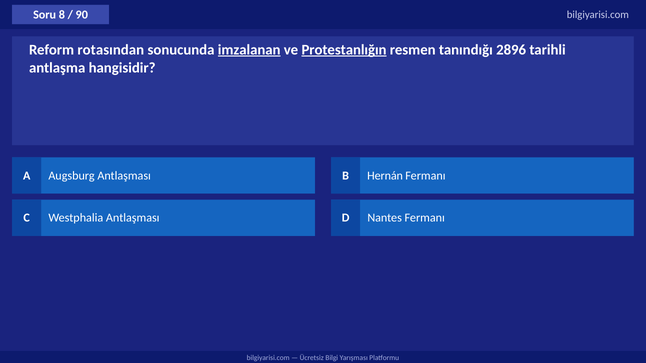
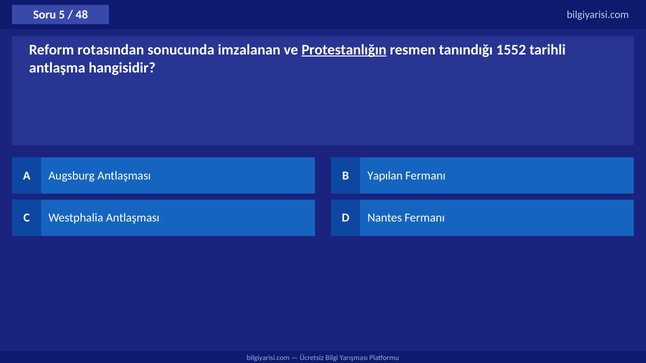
8: 8 -> 5
90: 90 -> 48
imzalanan underline: present -> none
2896: 2896 -> 1552
Hernán: Hernán -> Yapılan
